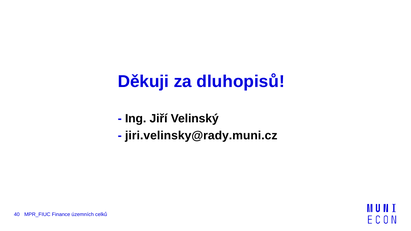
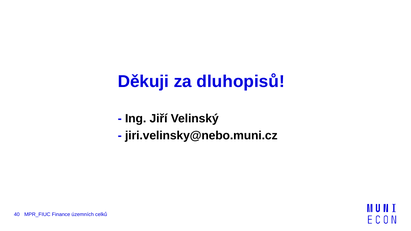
jiri.velinsky@rady.muni.cz: jiri.velinsky@rady.muni.cz -> jiri.velinsky@nebo.muni.cz
